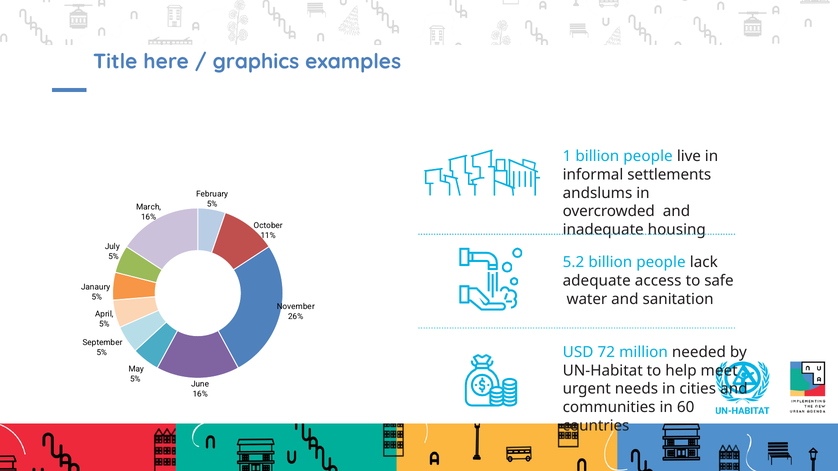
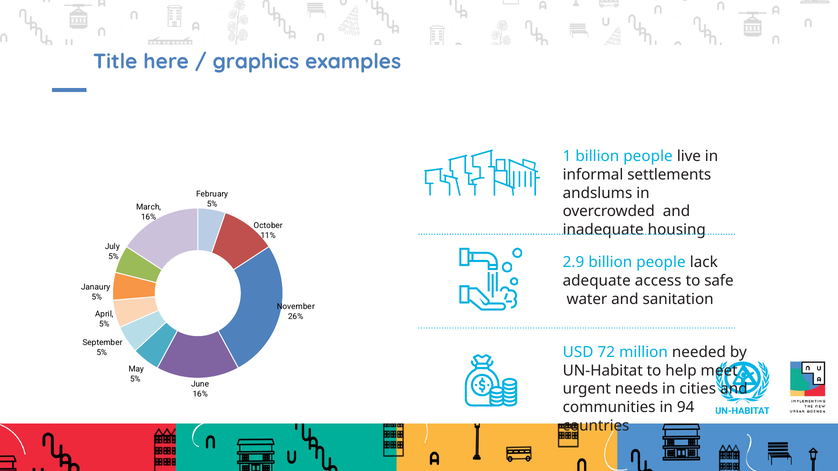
5.2: 5.2 -> 2.9
60: 60 -> 94
